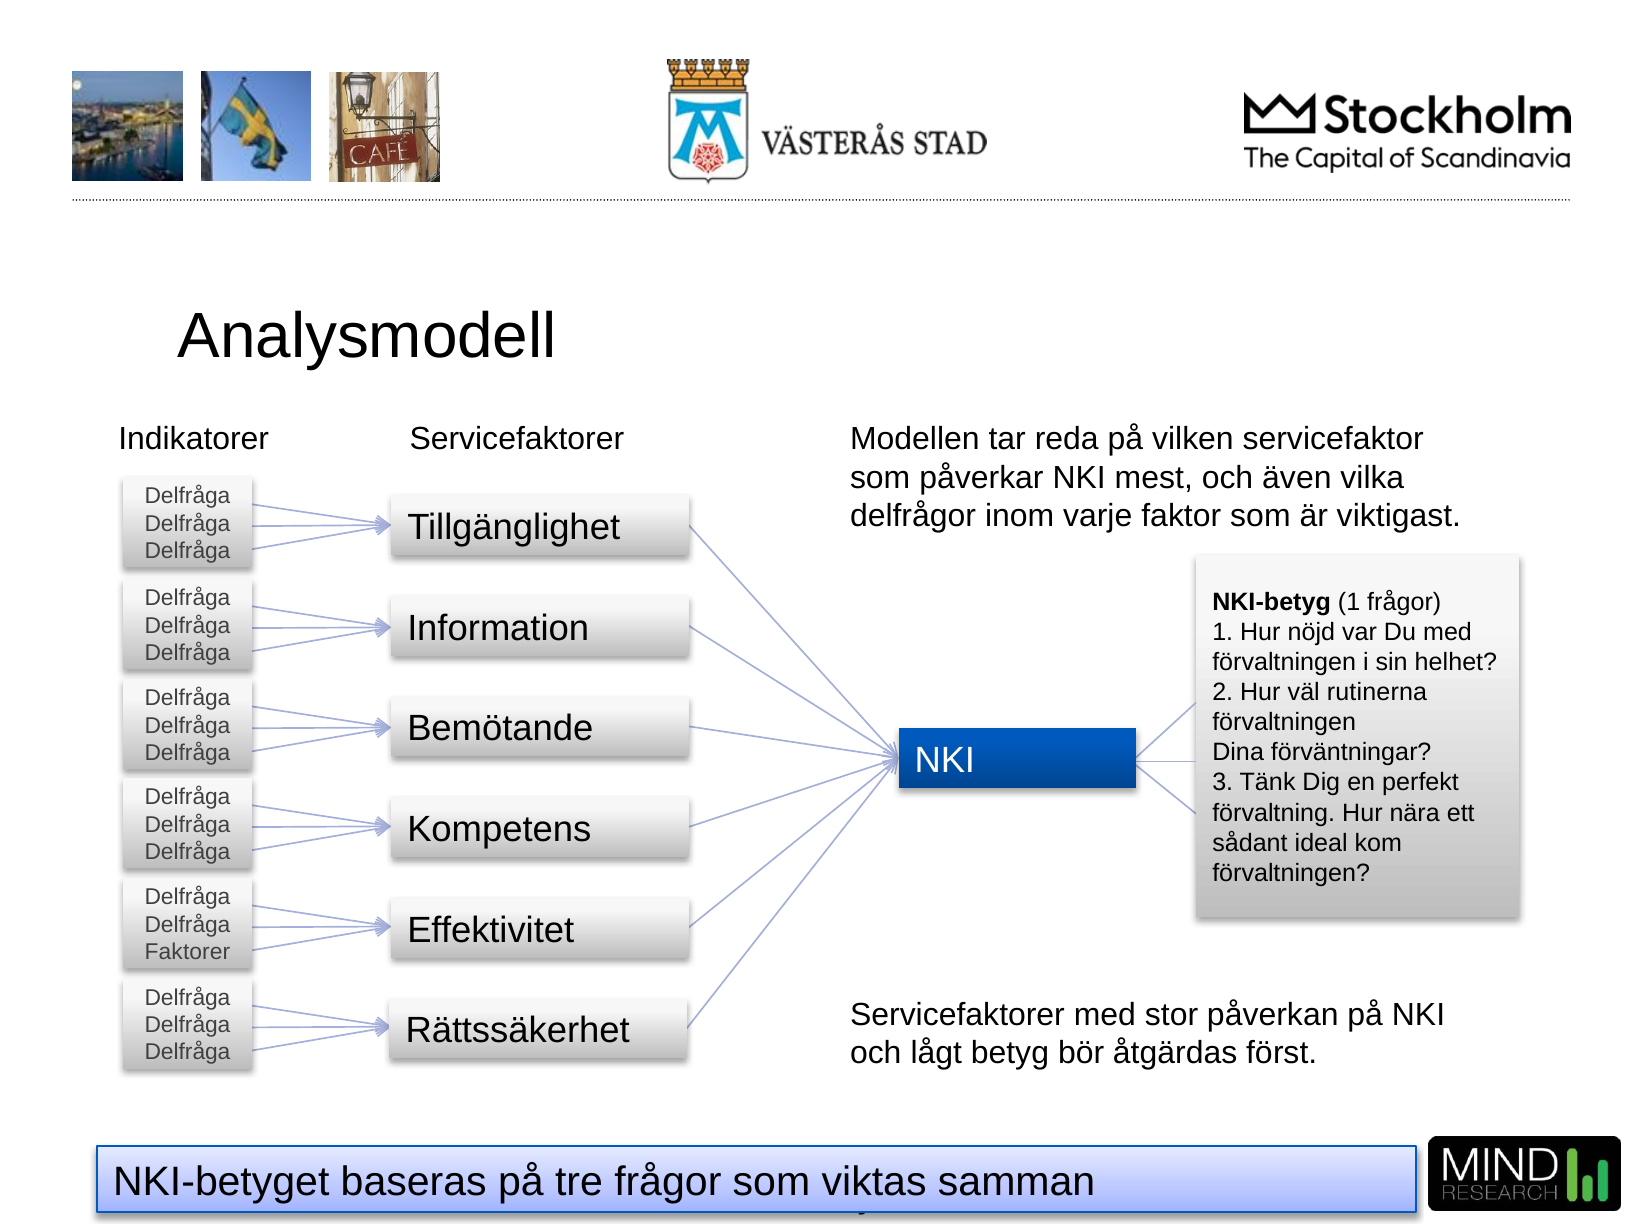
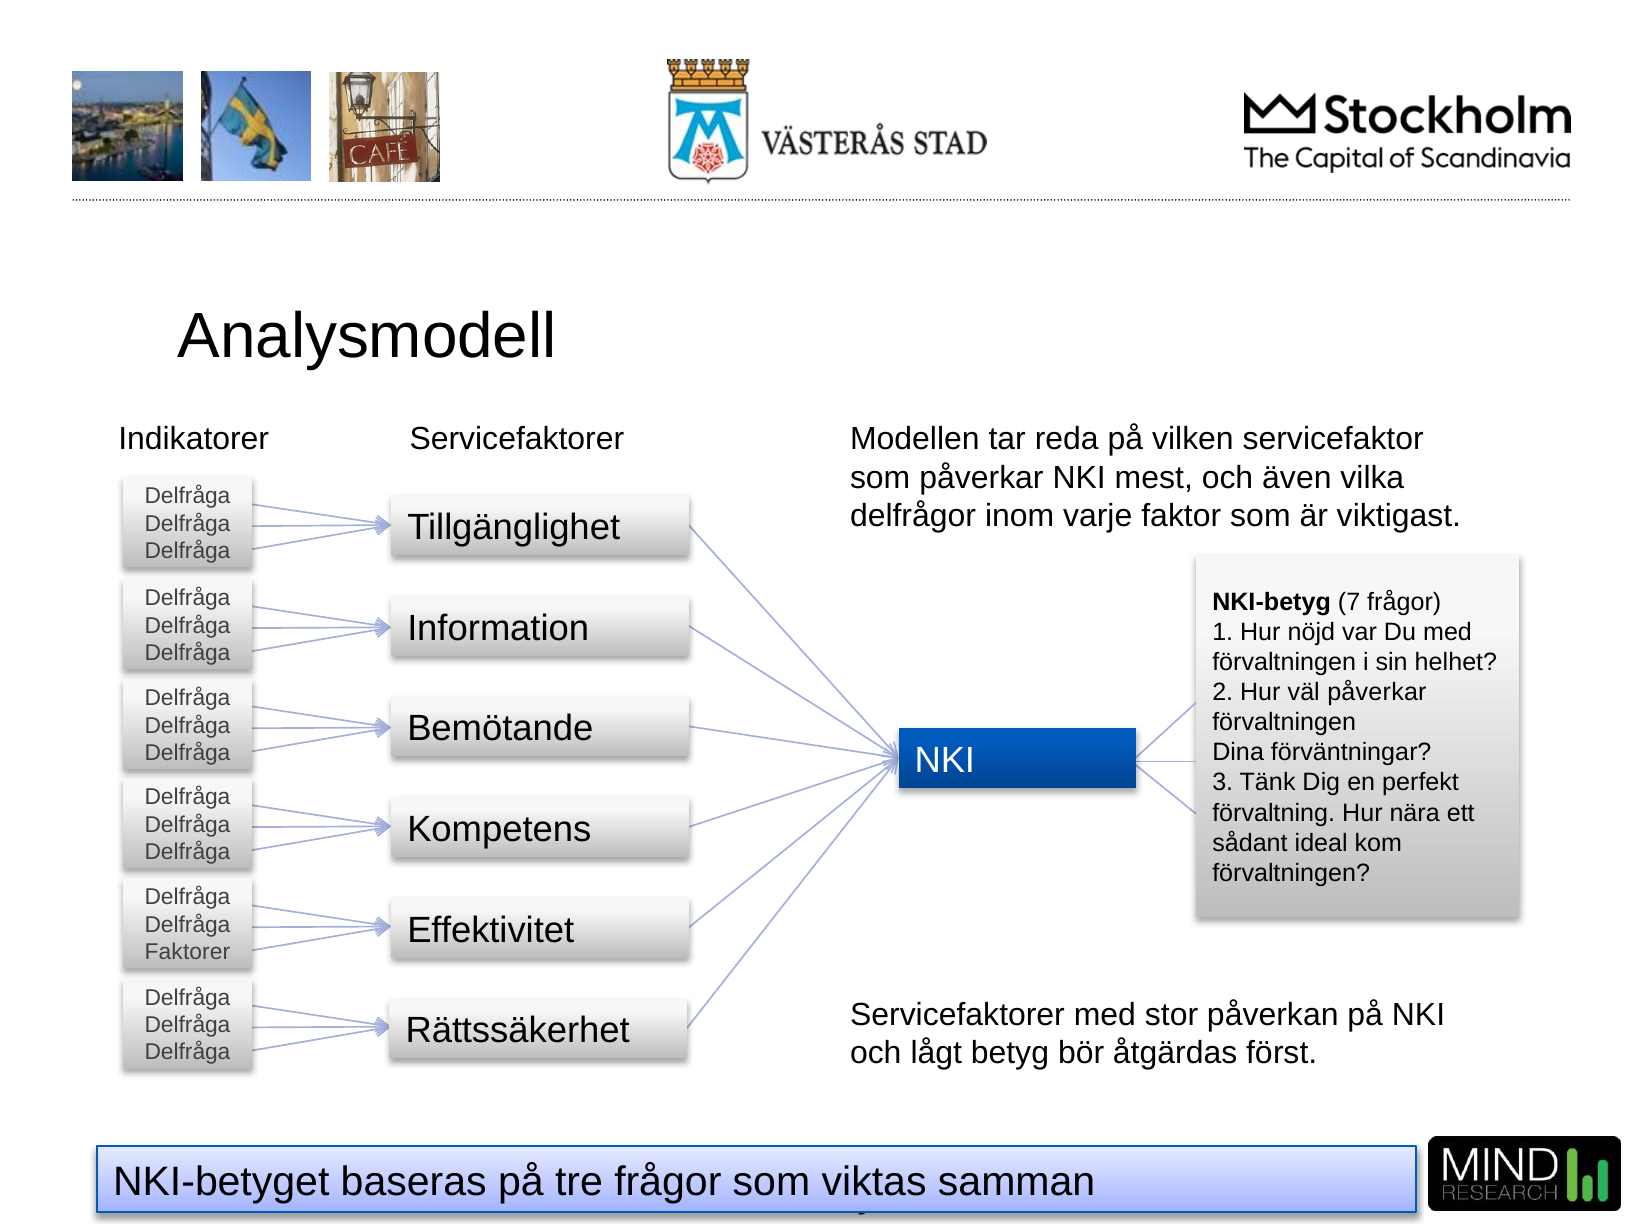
NKI-betyg 1: 1 -> 7
väl rutinerna: rutinerna -> påverkar
